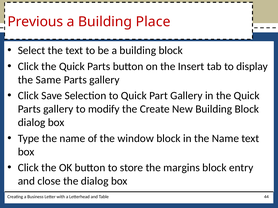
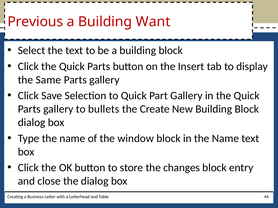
Place: Place -> Want
modify: modify -> bullets
margins: margins -> changes
